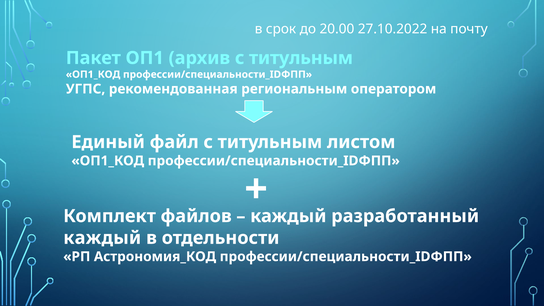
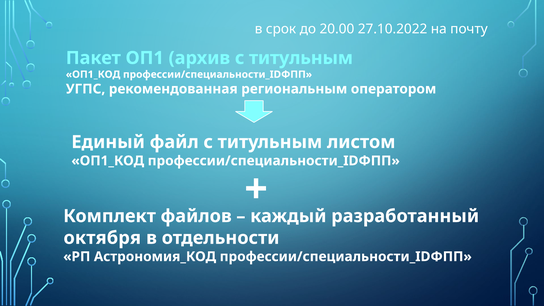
каждый at (102, 238): каждый -> октября
